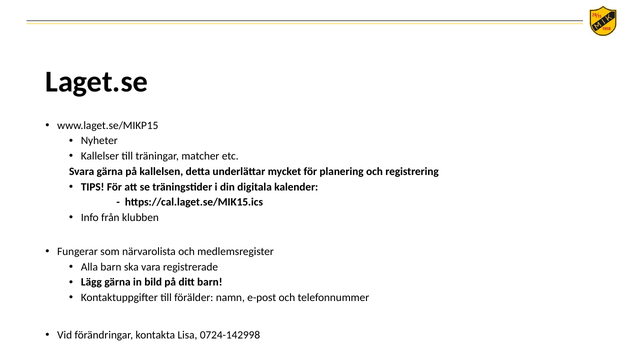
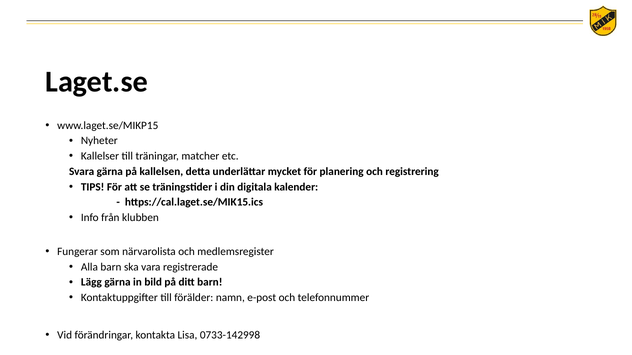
0724-142998: 0724-142998 -> 0733-142998
